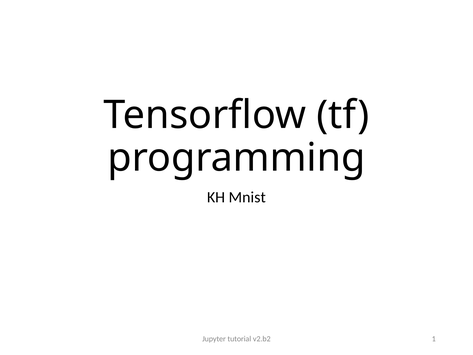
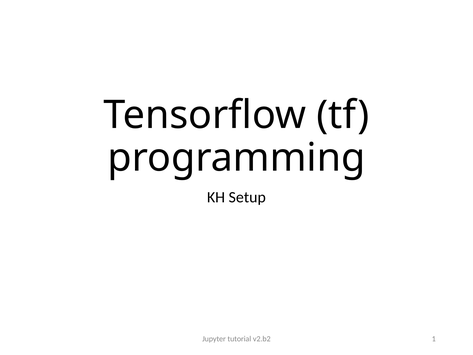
Mnist: Mnist -> Setup
